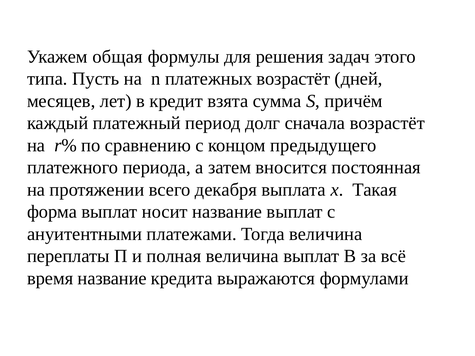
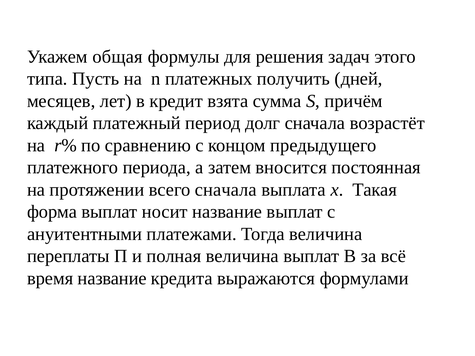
платежных возрастёт: возрастёт -> получить
всего декабря: декабря -> сначала
